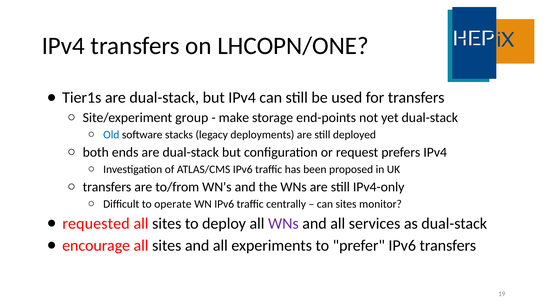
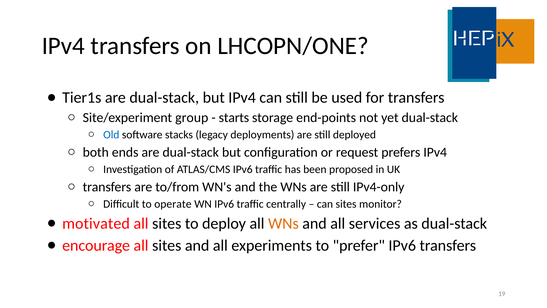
make: make -> starts
requested: requested -> motivated
WNs at (283, 223) colour: purple -> orange
